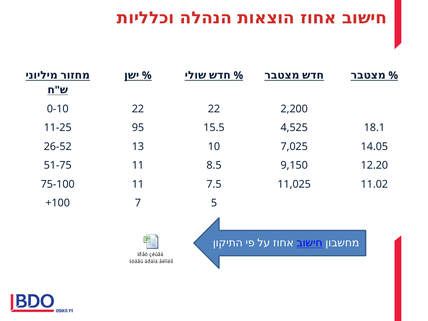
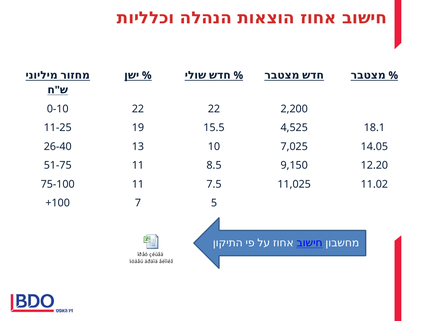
95: 95 -> 19
26-52: 26-52 -> 26-40
